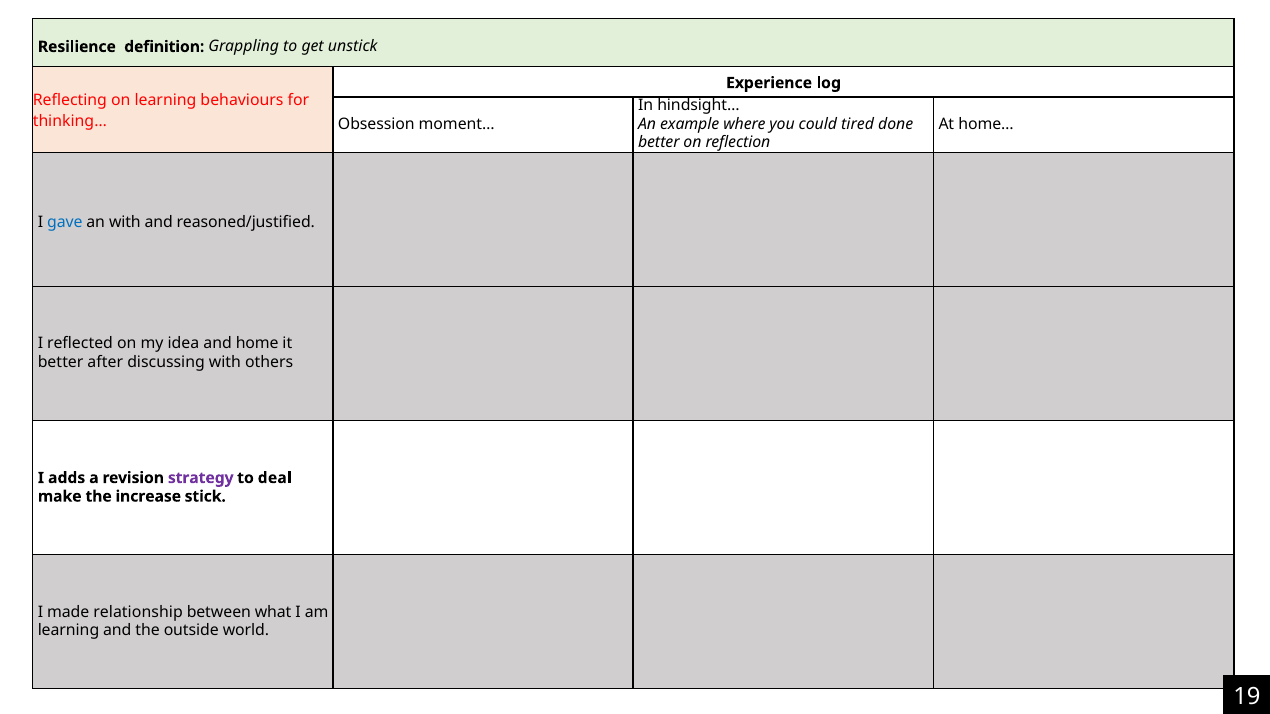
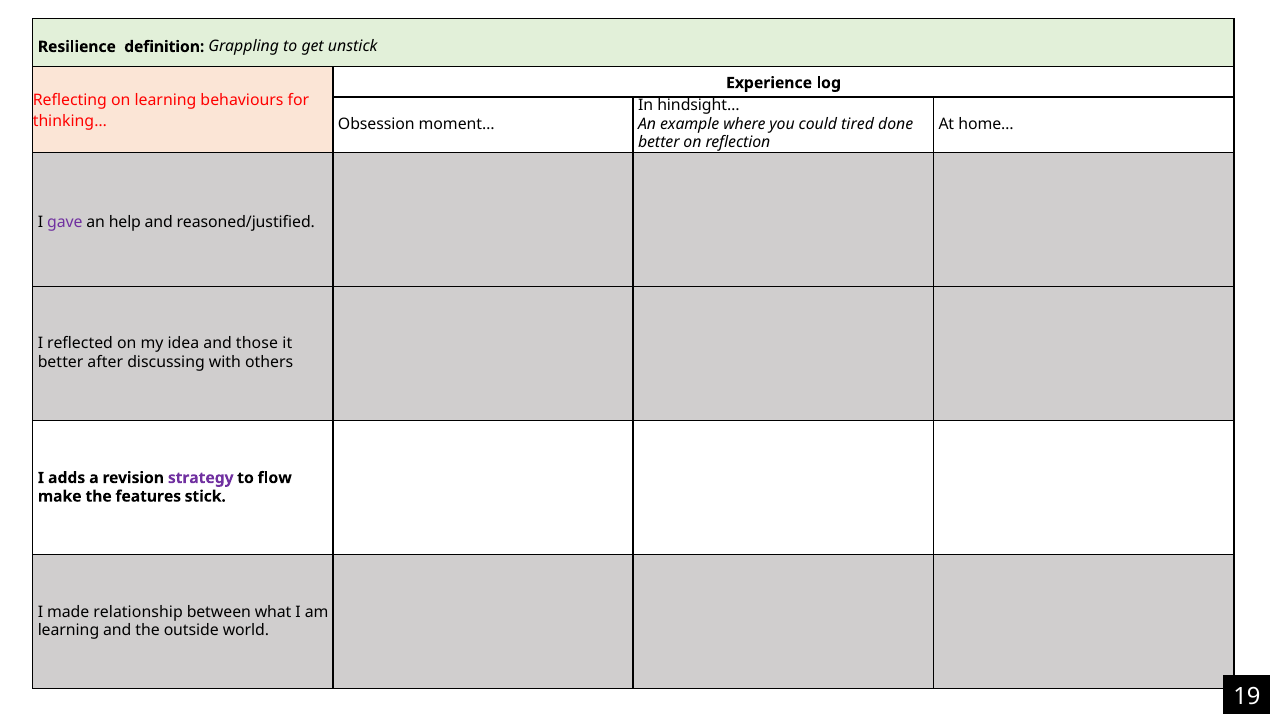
gave colour: blue -> purple
an with: with -> help
home: home -> those
deal: deal -> flow
increase: increase -> features
